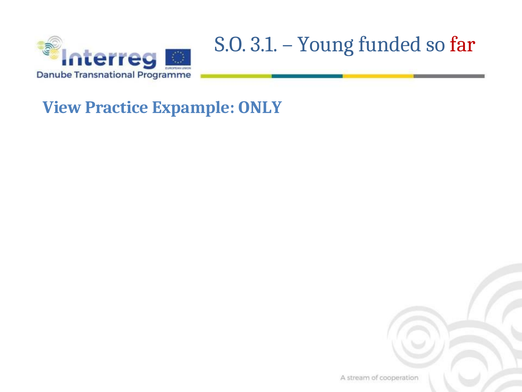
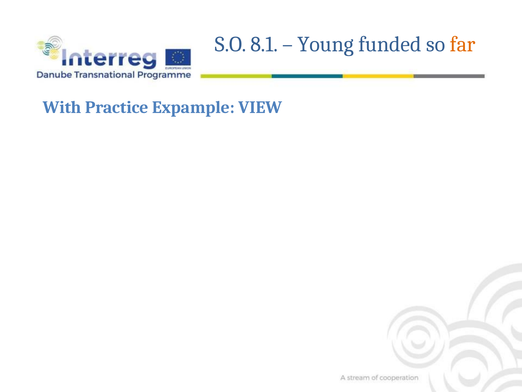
3.1: 3.1 -> 8.1
far colour: red -> orange
View: View -> With
ONLY: ONLY -> VIEW
